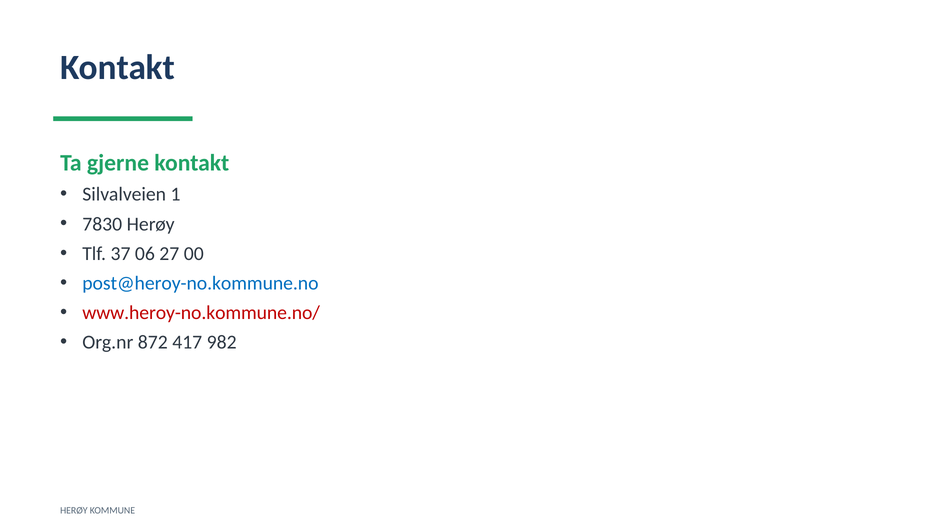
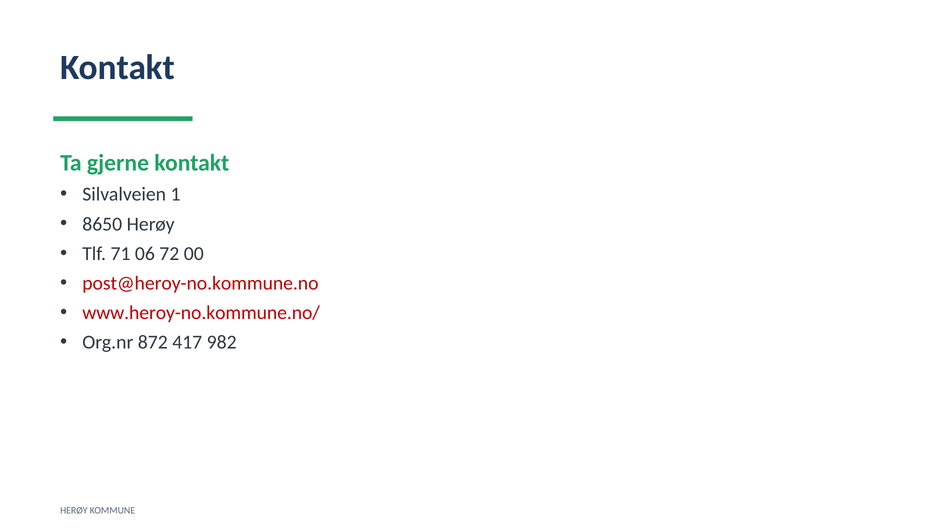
7830: 7830 -> 8650
37: 37 -> 71
27: 27 -> 72
post@heroy-no.kommune.no colour: blue -> red
